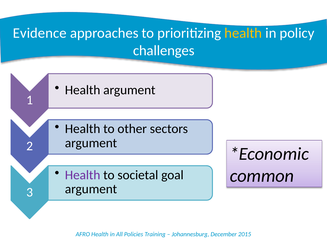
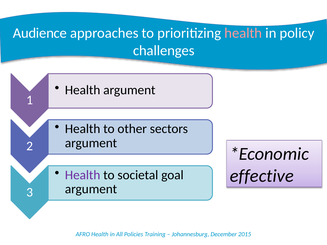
Evidence: Evidence -> Audience
health at (243, 33) colour: yellow -> pink
common: common -> effective
